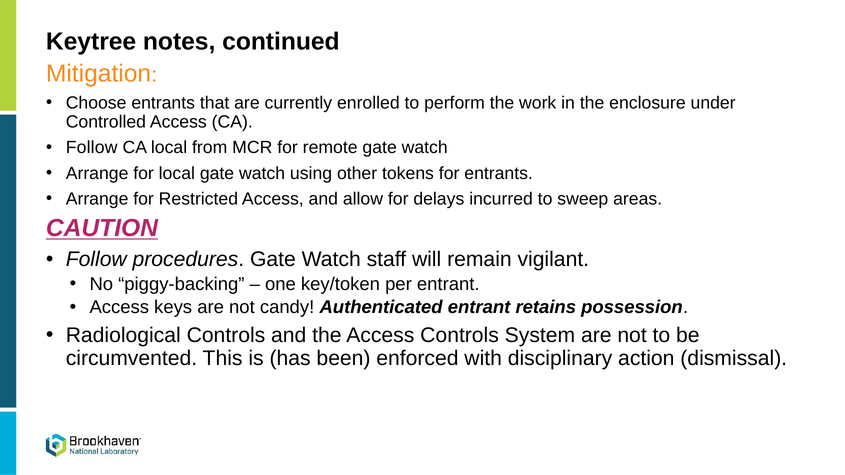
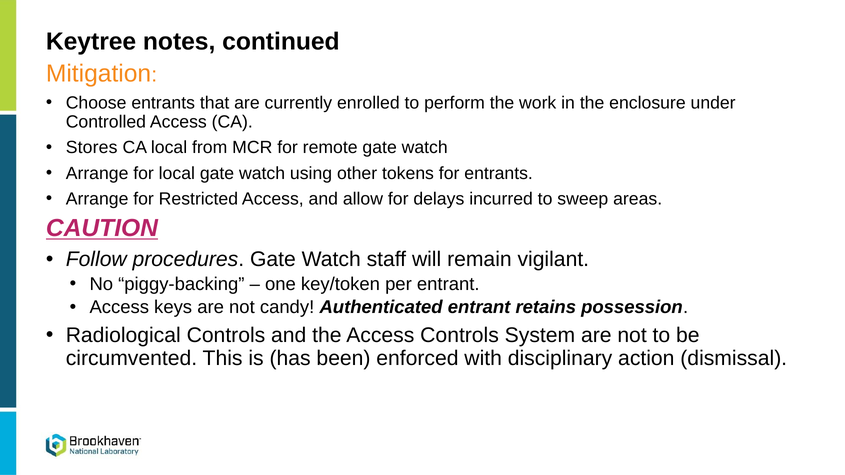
Follow at (92, 148): Follow -> Stores
